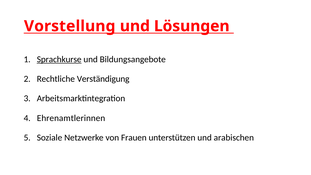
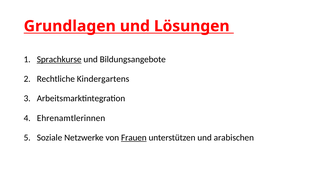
Vorstellung: Vorstellung -> Grundlagen
Verständigung: Verständigung -> Kindergartens
Frauen underline: none -> present
